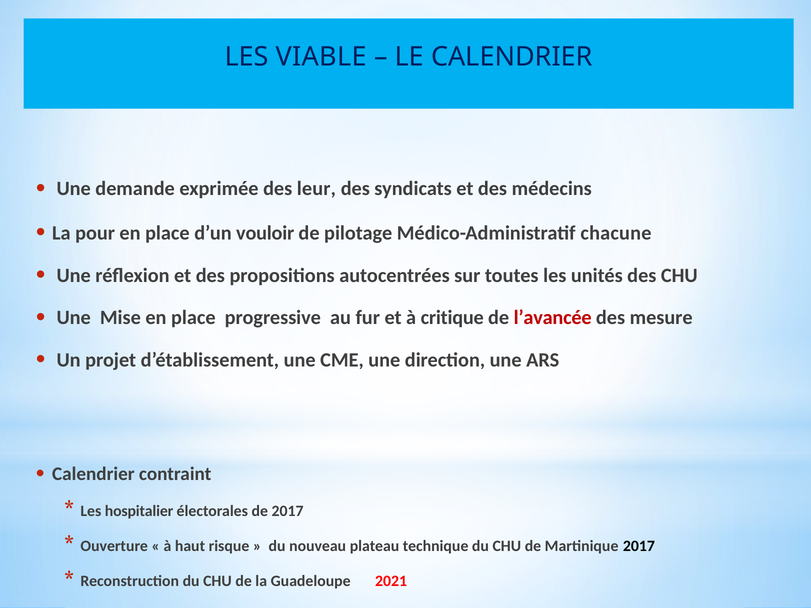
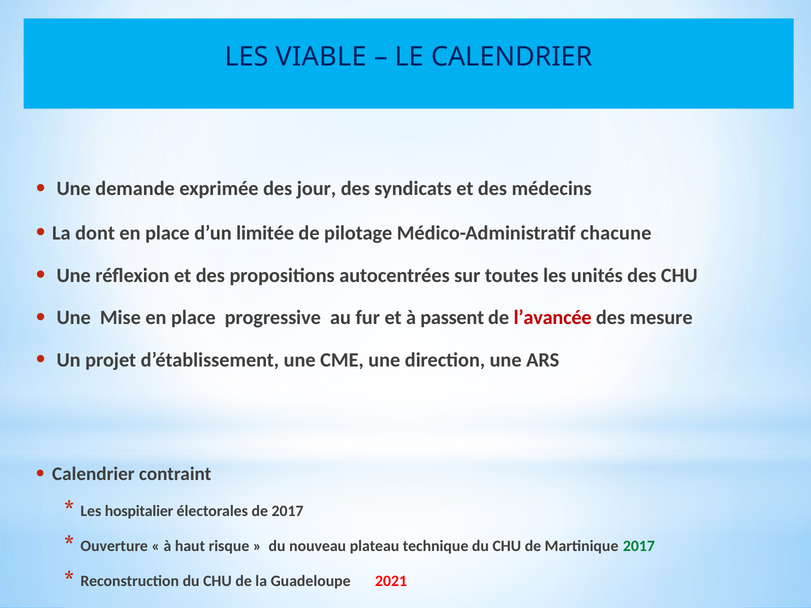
leur: leur -> jour
pour: pour -> dont
vouloir: vouloir -> limitée
critique: critique -> passent
2017 at (639, 546) colour: black -> green
